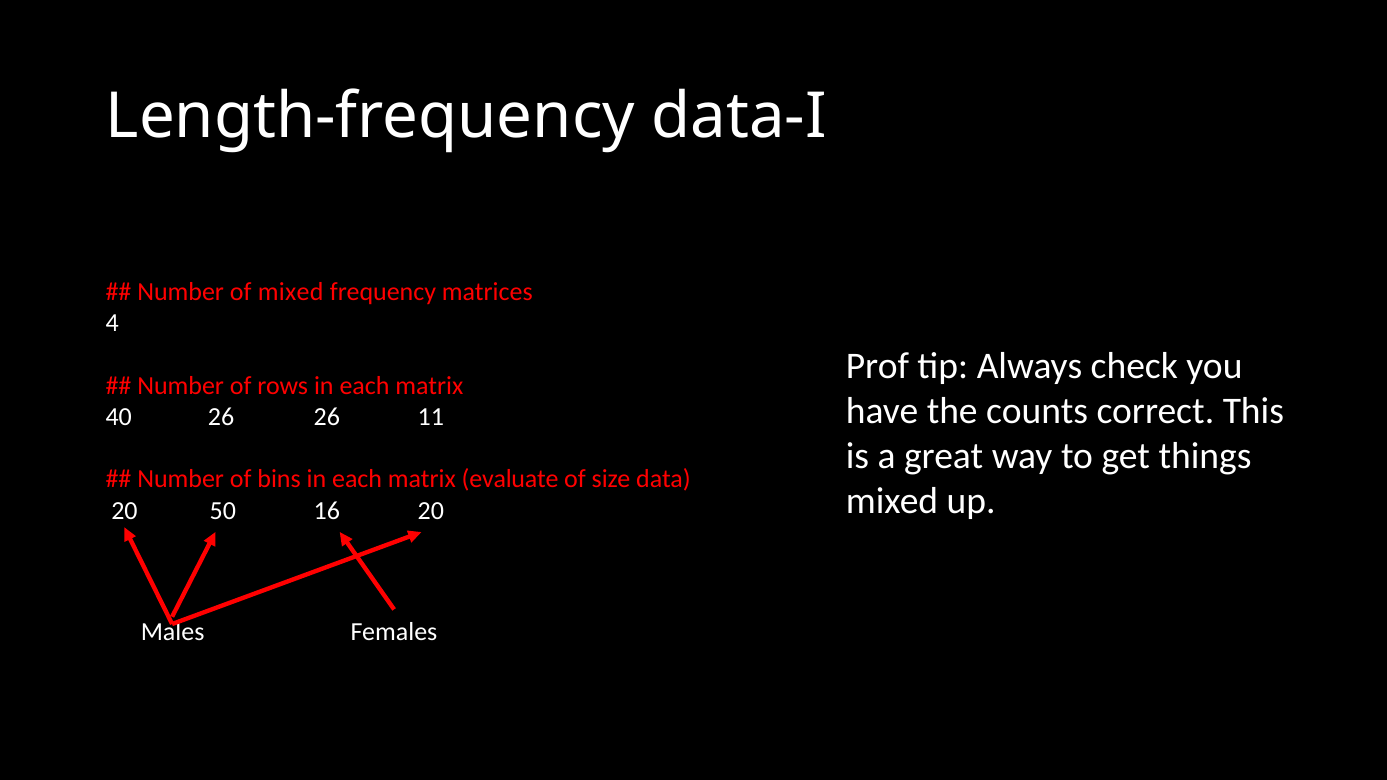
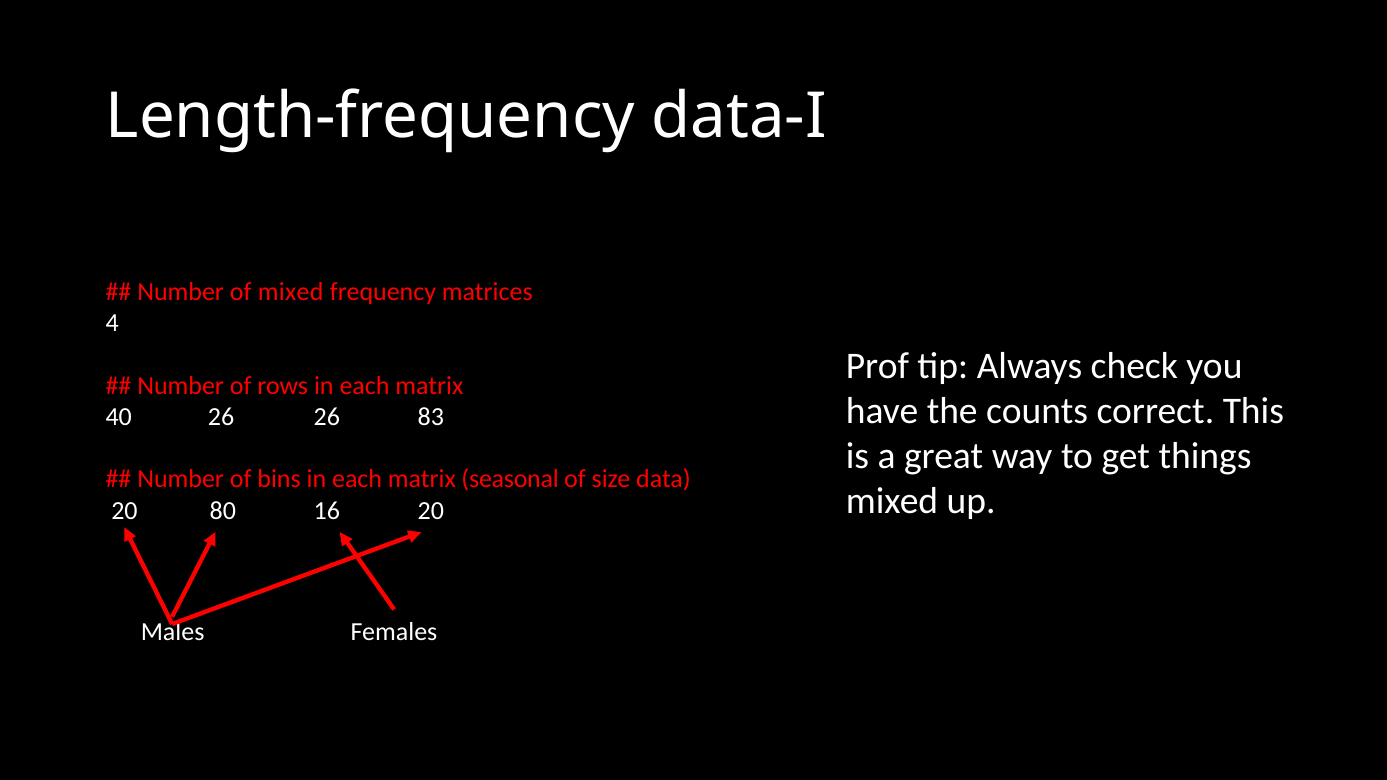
11: 11 -> 83
evaluate: evaluate -> seasonal
50: 50 -> 80
